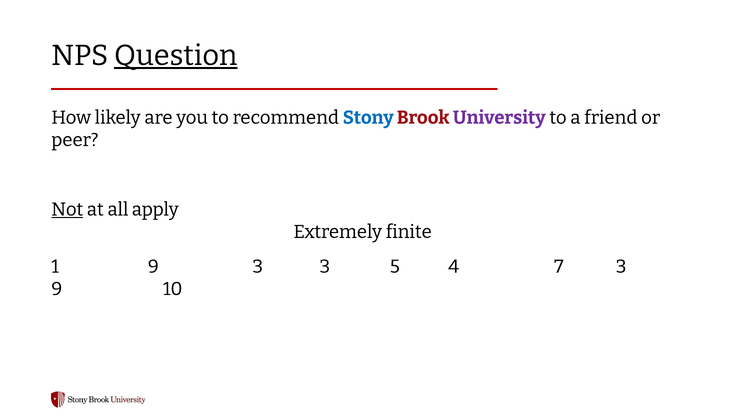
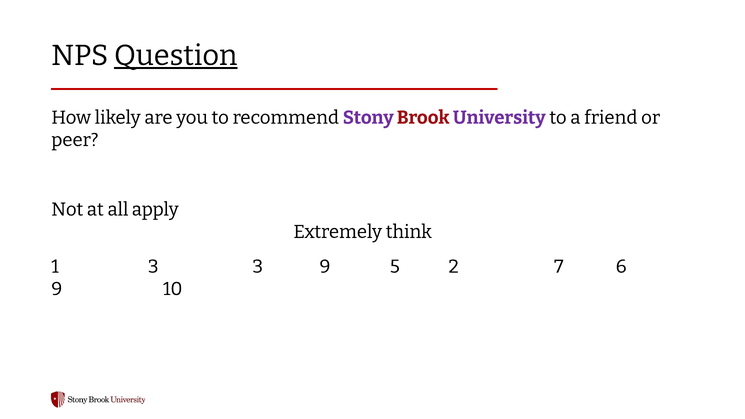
Stony colour: blue -> purple
Not underline: present -> none
finite: finite -> think
1 9: 9 -> 3
3 3: 3 -> 9
4: 4 -> 2
7 3: 3 -> 6
